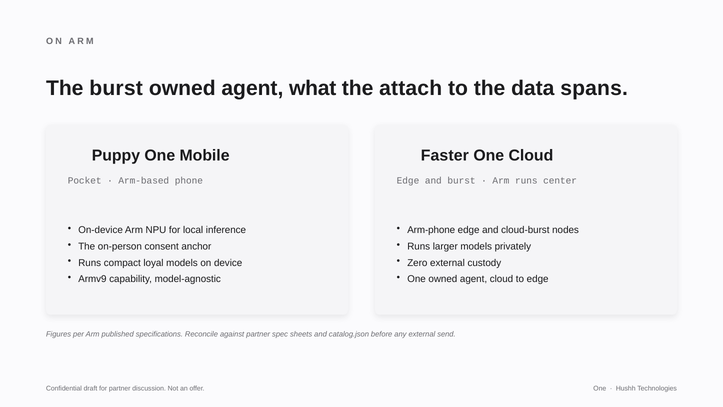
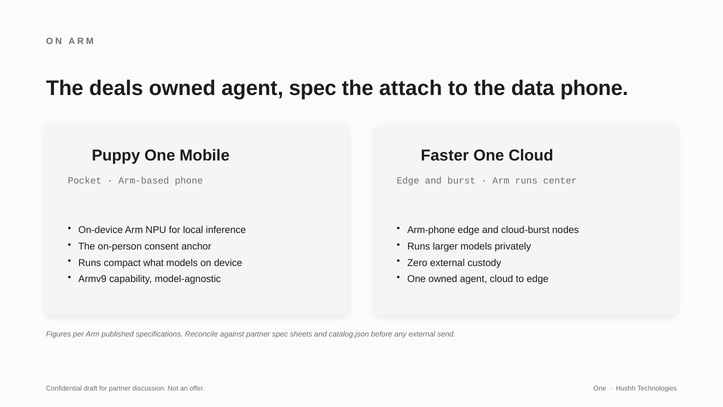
The burst: burst -> deals
agent what: what -> spec
data spans: spans -> phone
loyal: loyal -> what
